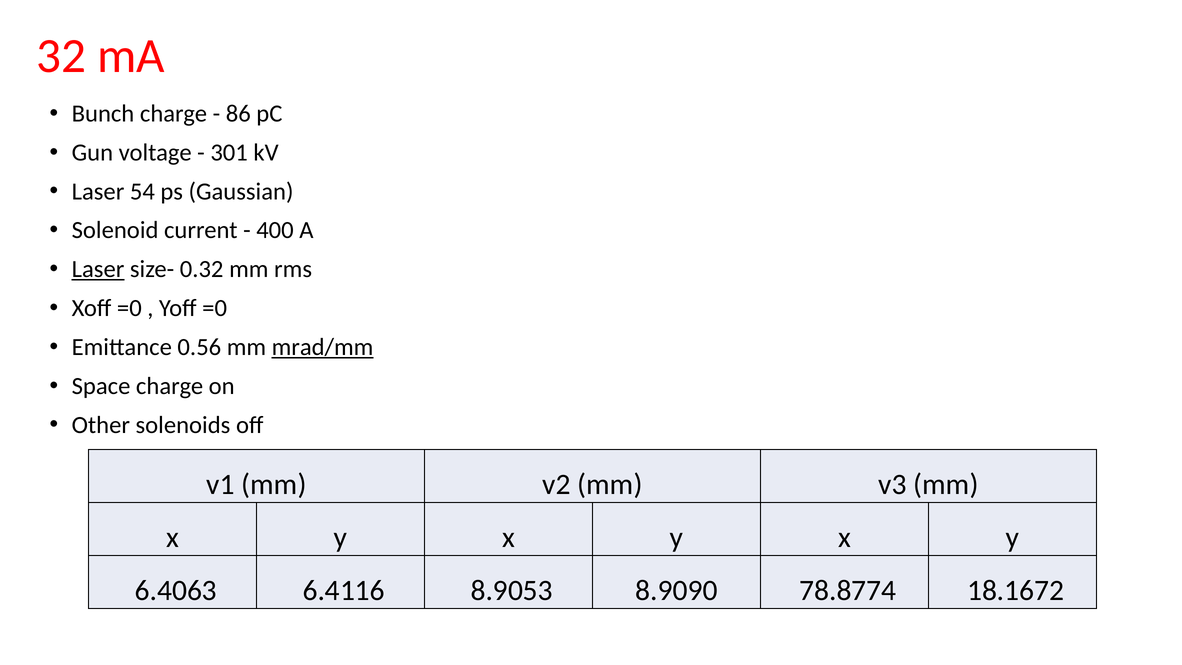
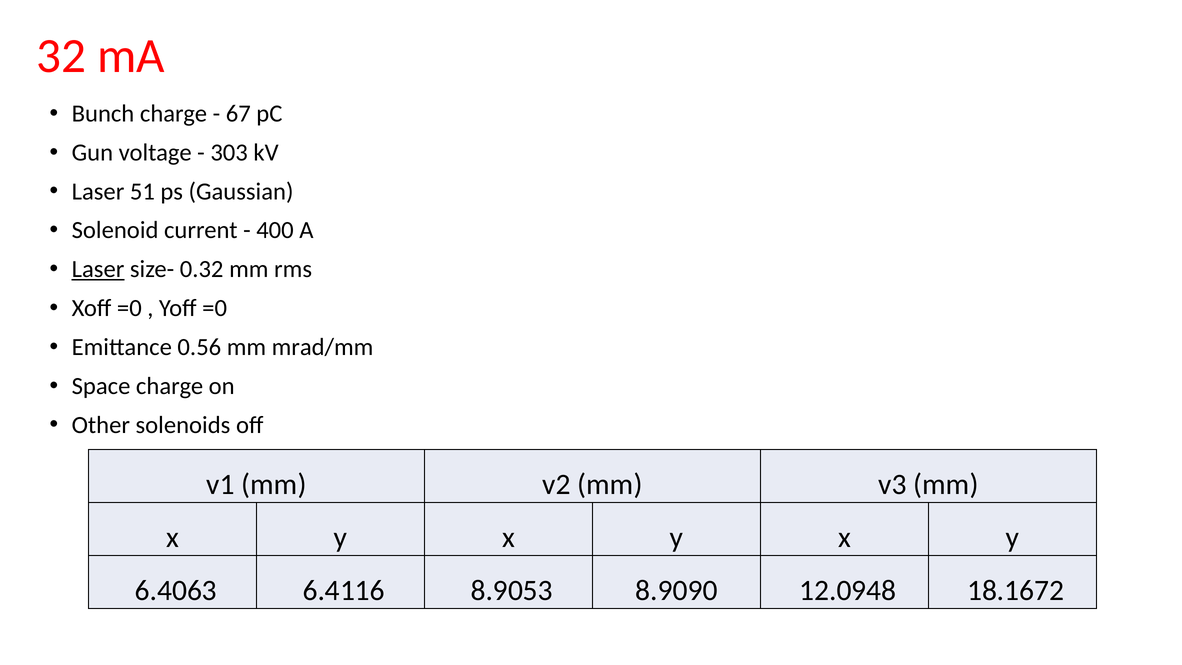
86: 86 -> 67
301: 301 -> 303
54: 54 -> 51
mrad/mm underline: present -> none
78.8774: 78.8774 -> 12.0948
